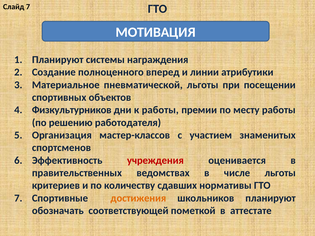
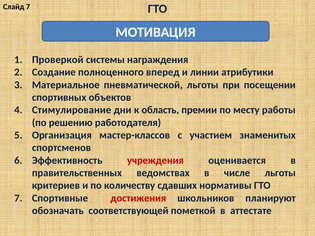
Планируют at (58, 60): Планируют -> Проверкой
Физкультурников: Физкультурников -> Стимулирование
к работы: работы -> область
достижения colour: orange -> red
